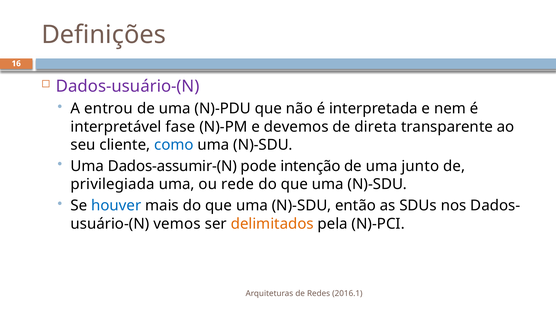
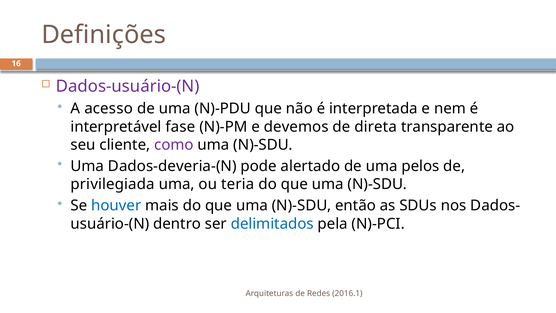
entrou: entrou -> acesso
como colour: blue -> purple
Dados-assumir-(N: Dados-assumir-(N -> Dados-deveria-(N
intenção: intenção -> alertado
junto: junto -> pelos
rede: rede -> teria
vemos: vemos -> dentro
delimitados colour: orange -> blue
